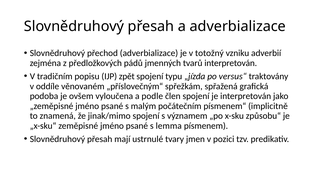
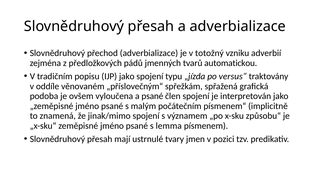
tvarů interpretován: interpretován -> automatickou
IJP zpět: zpět -> jako
a podle: podle -> psané
